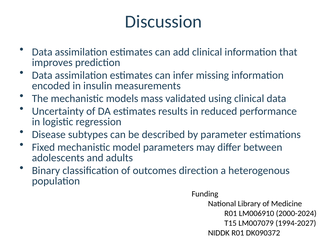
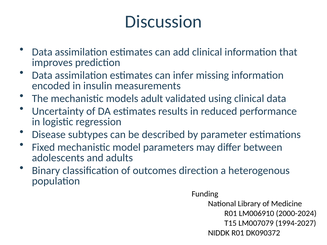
mass: mass -> adult
